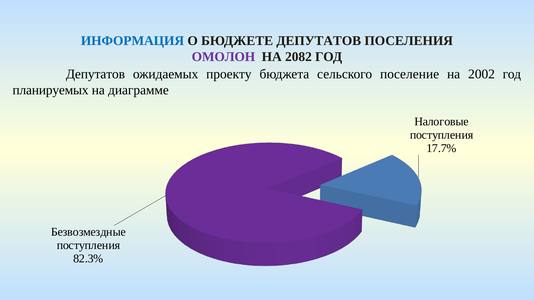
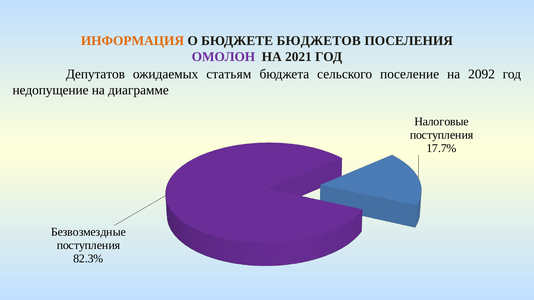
ИНФОРМАЦИЯ colour: blue -> orange
БЮДЖЕТЕ ДЕПУТАТОВ: ДЕПУТАТОВ -> БЮДЖЕТОВ
2082: 2082 -> 2021
проекту: проекту -> статьям
2002: 2002 -> 2092
планируемых: планируемых -> недопущение
